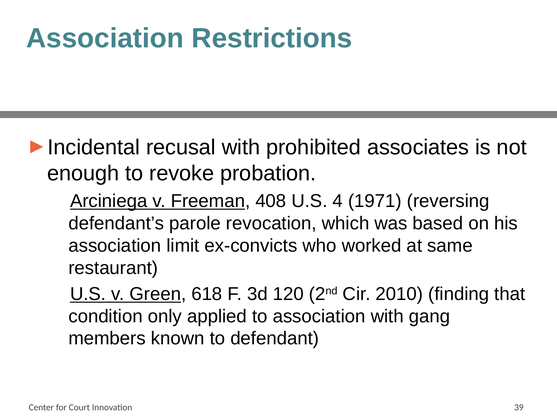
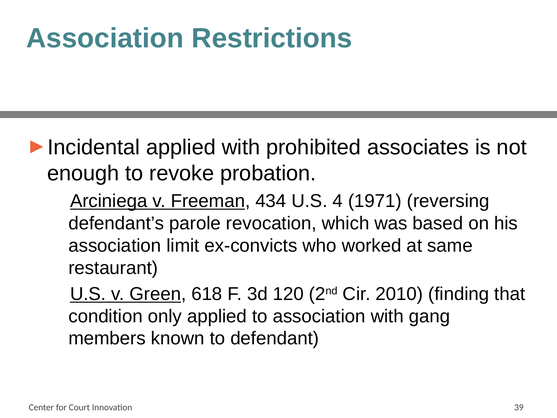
recusal at (181, 147): recusal -> applied
408: 408 -> 434
